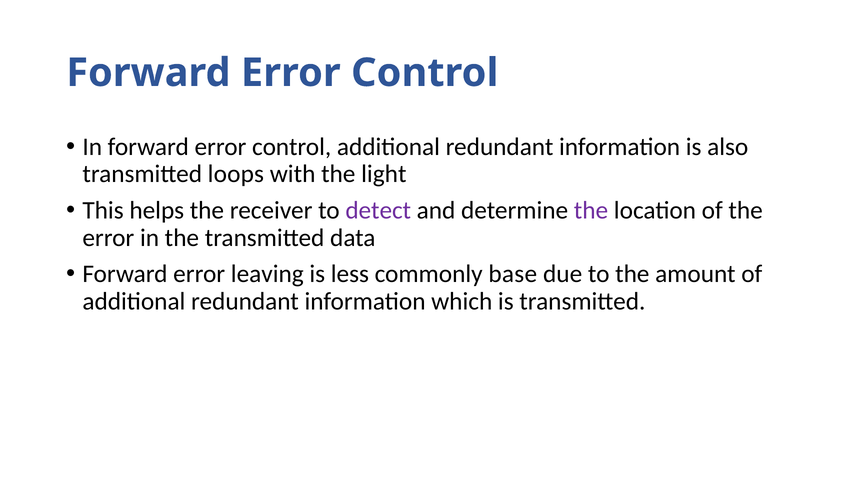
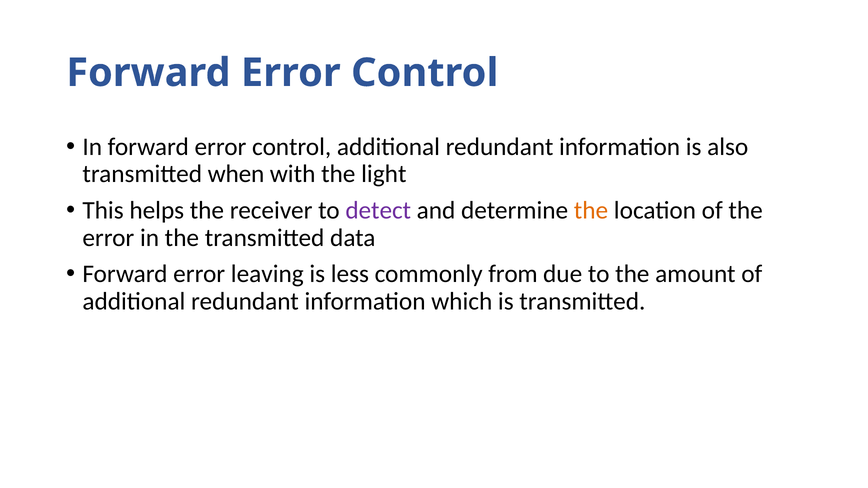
loops: loops -> when
the at (591, 210) colour: purple -> orange
base: base -> from
